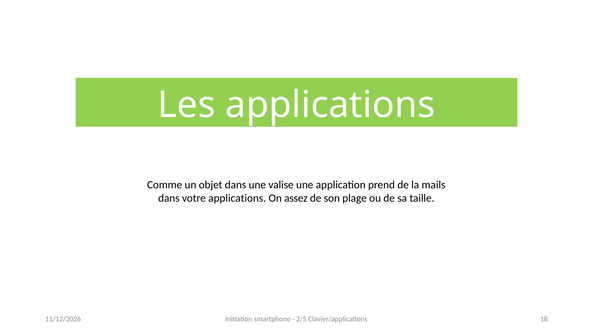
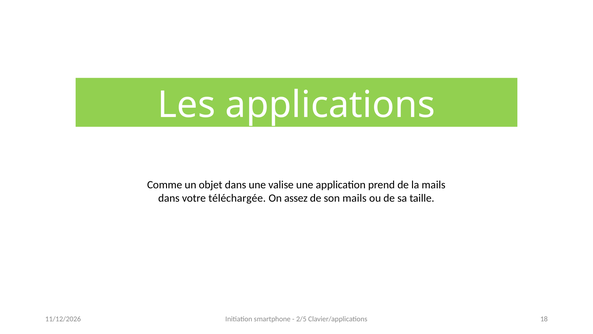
votre applications: applications -> téléchargée
son plage: plage -> mails
